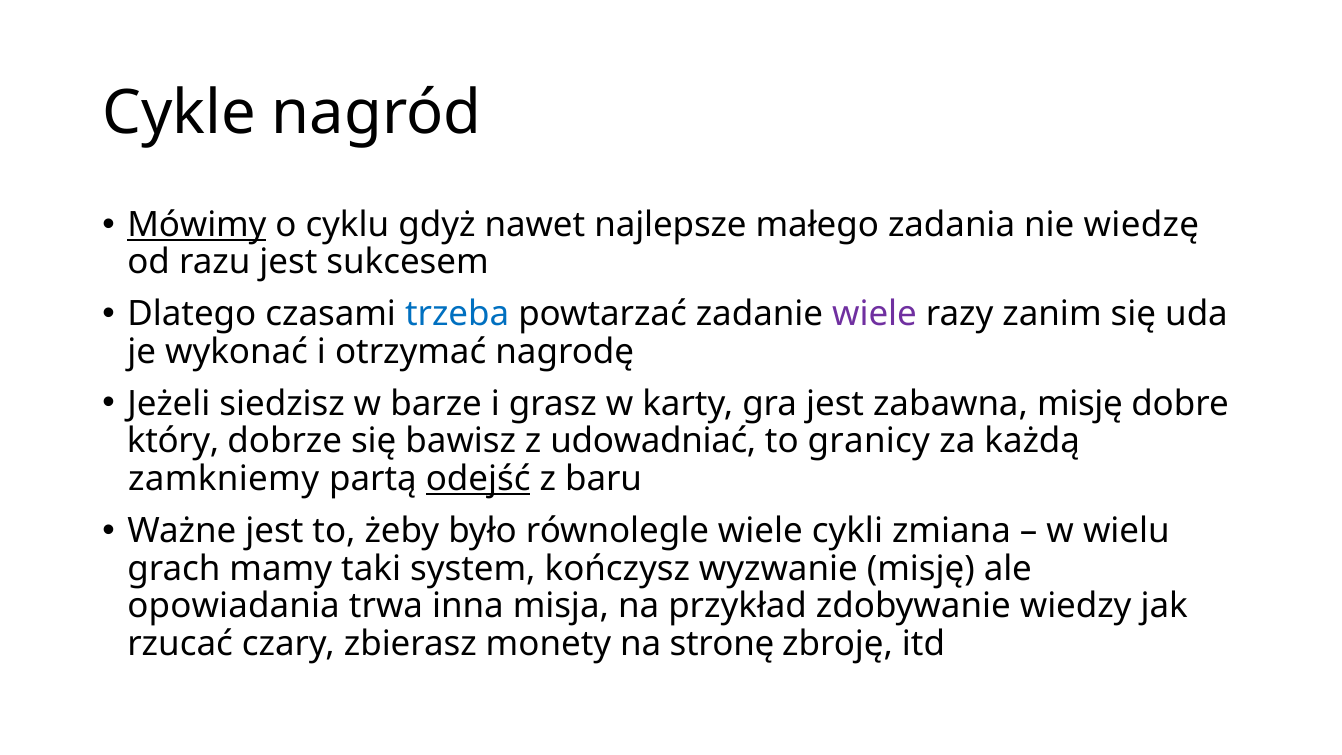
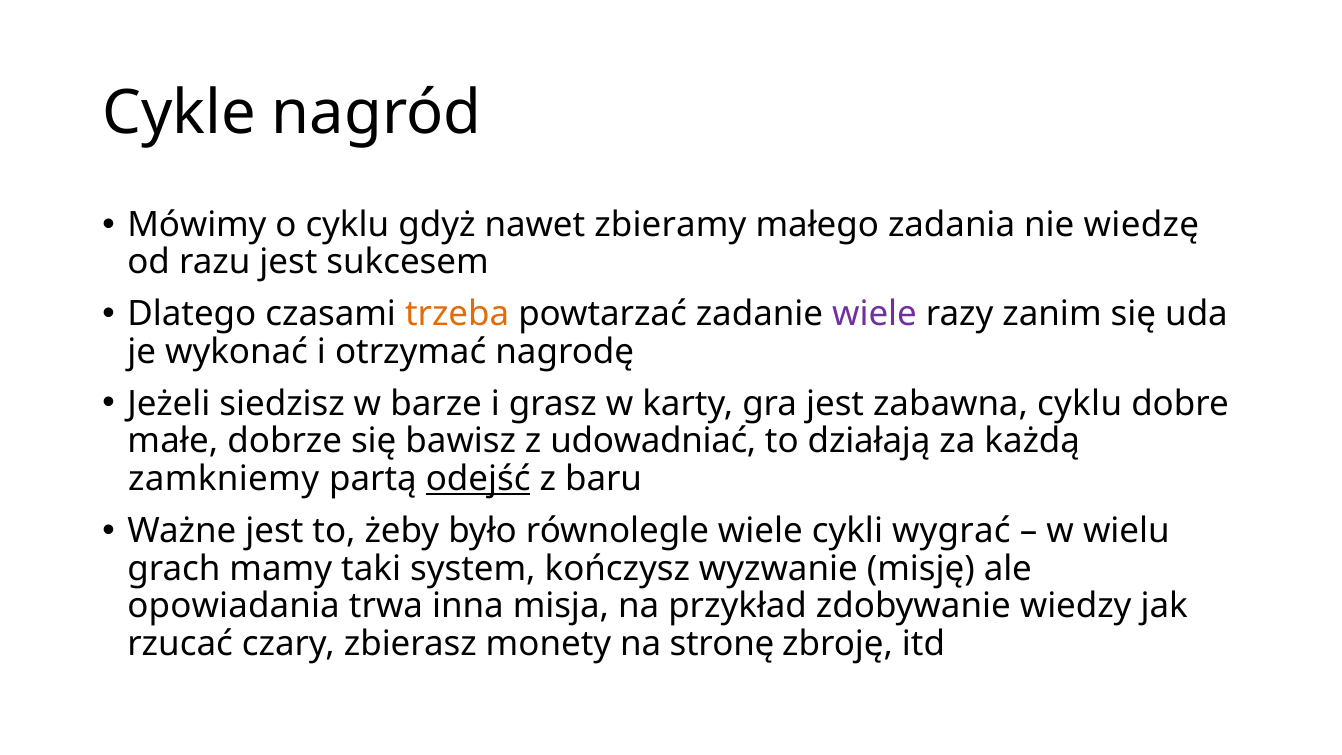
Mówimy underline: present -> none
najlepsze: najlepsze -> zbieramy
trzeba colour: blue -> orange
zabawna misję: misję -> cyklu
który: który -> małe
granicy: granicy -> działają
zmiana: zmiana -> wygrać
